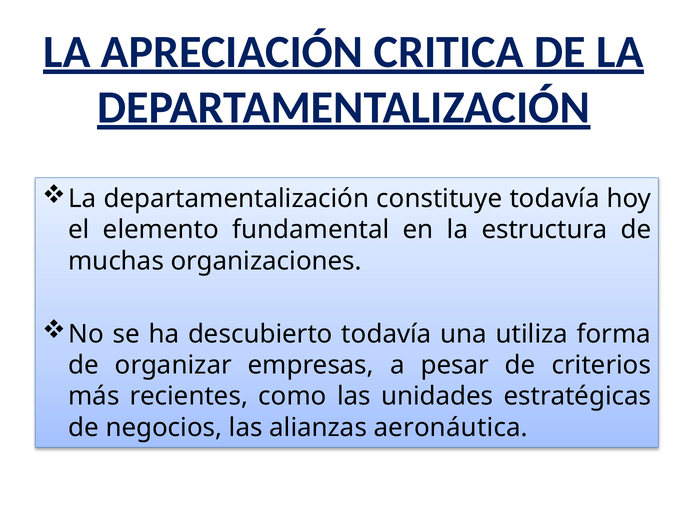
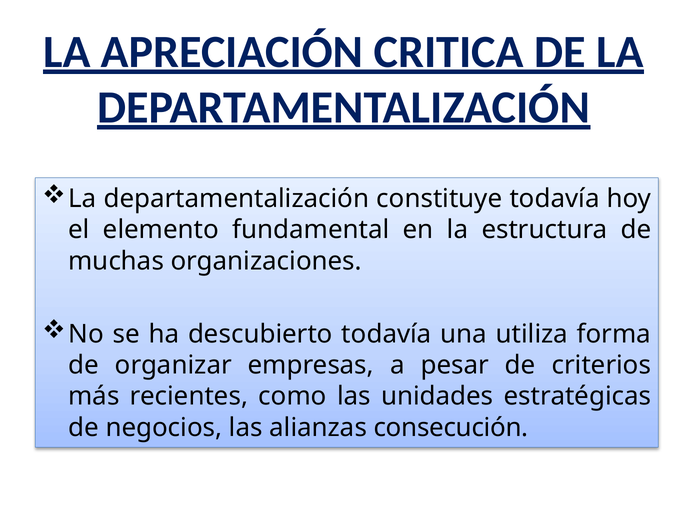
aeronáutica: aeronáutica -> consecución
